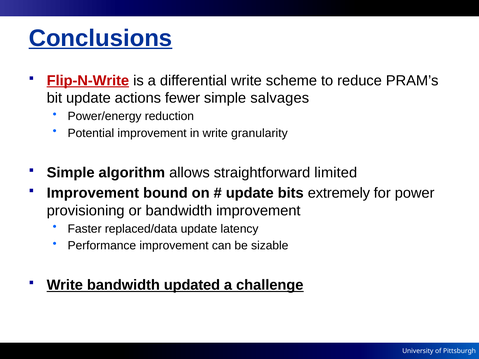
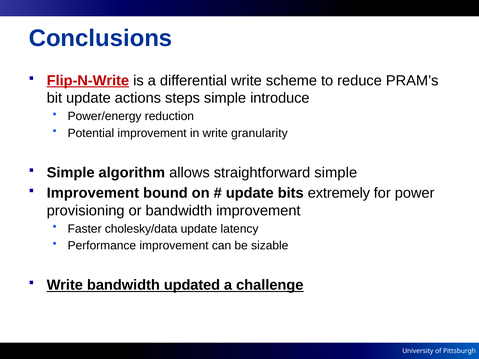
Conclusions underline: present -> none
fewer: fewer -> steps
salvages: salvages -> introduce
straightforward limited: limited -> simple
replaced/data: replaced/data -> cholesky/data
